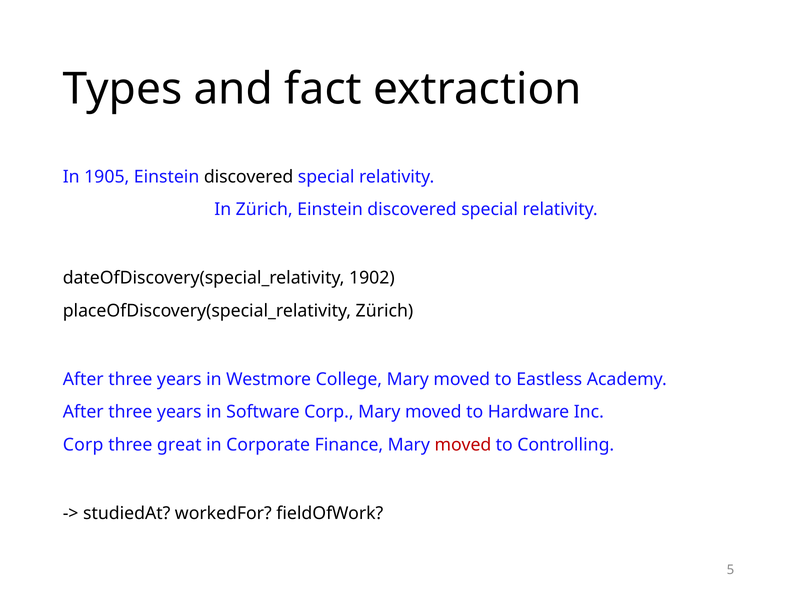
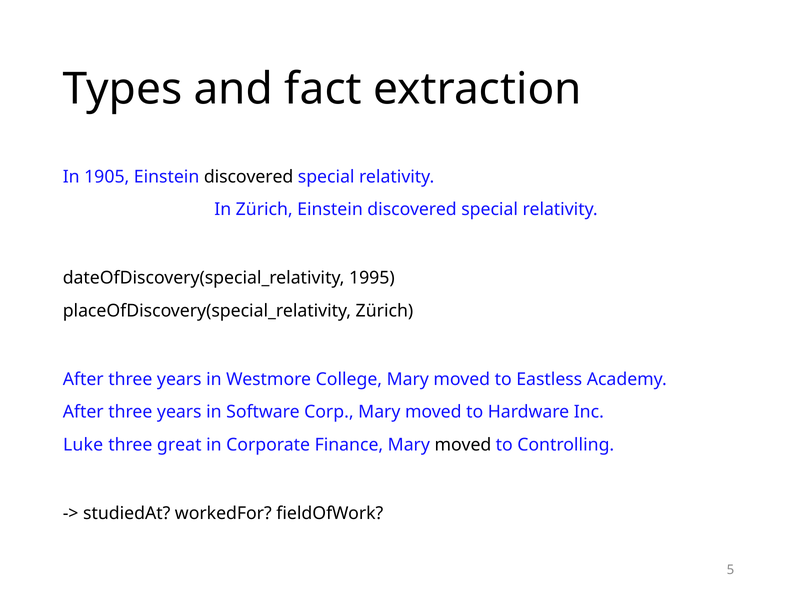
1902: 1902 -> 1995
Corp at (83, 445): Corp -> Luke
moved at (463, 445) colour: red -> black
